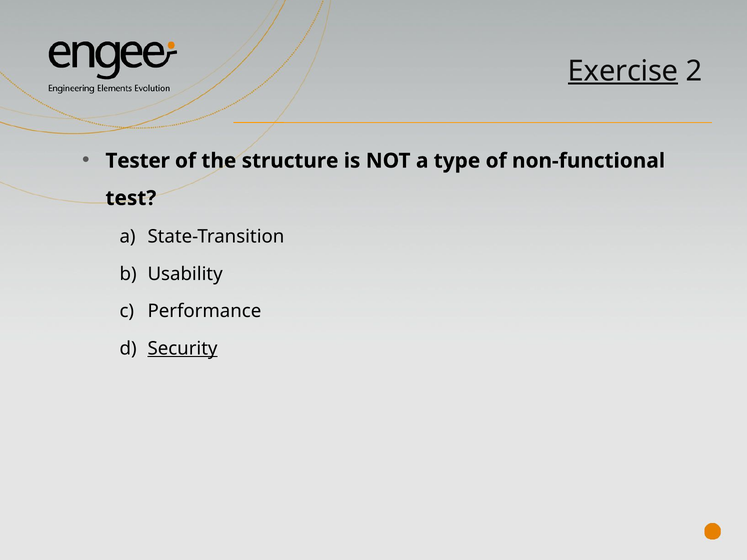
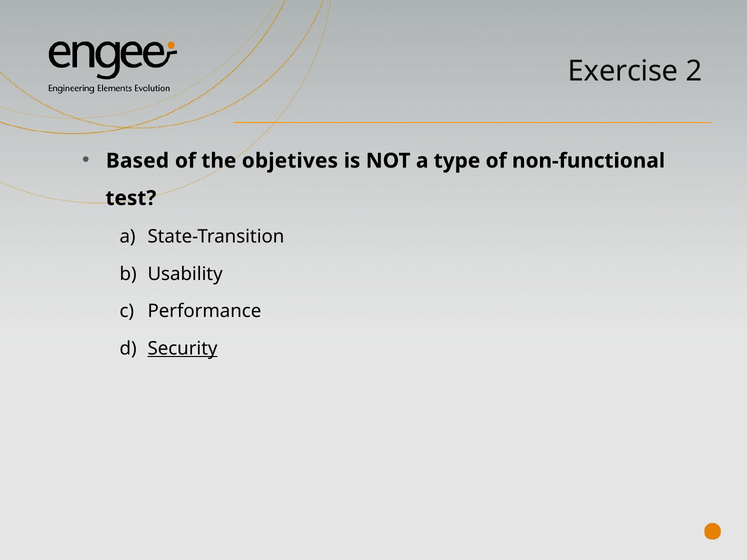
Exercise underline: present -> none
Tester: Tester -> Based
structure: structure -> objetives
